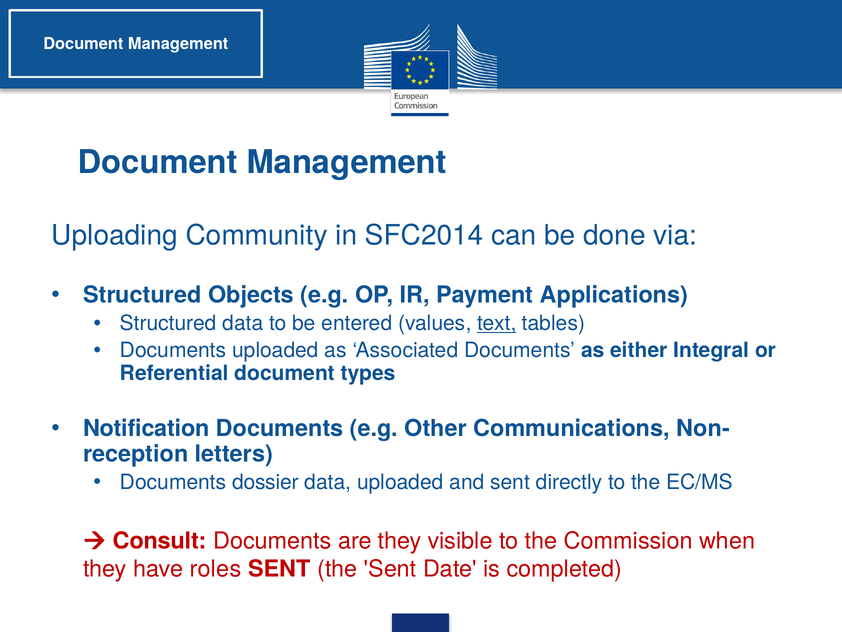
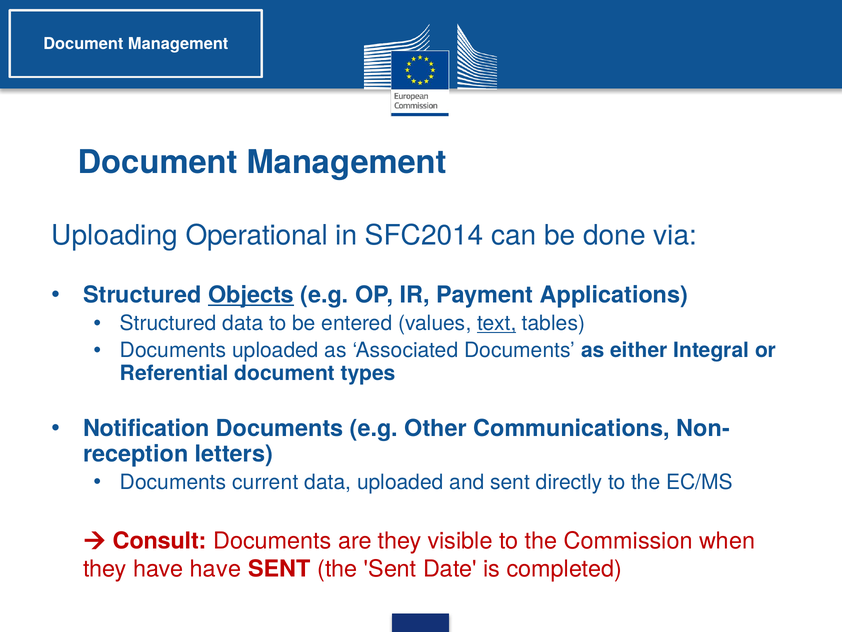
Community: Community -> Operational
Objects underline: none -> present
dossier: dossier -> current
have roles: roles -> have
